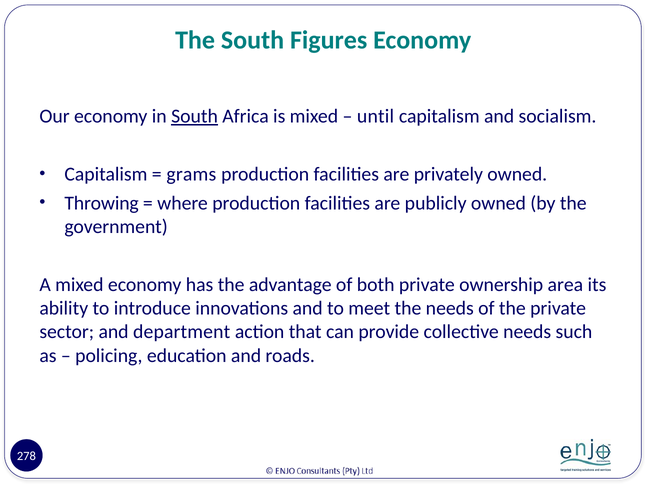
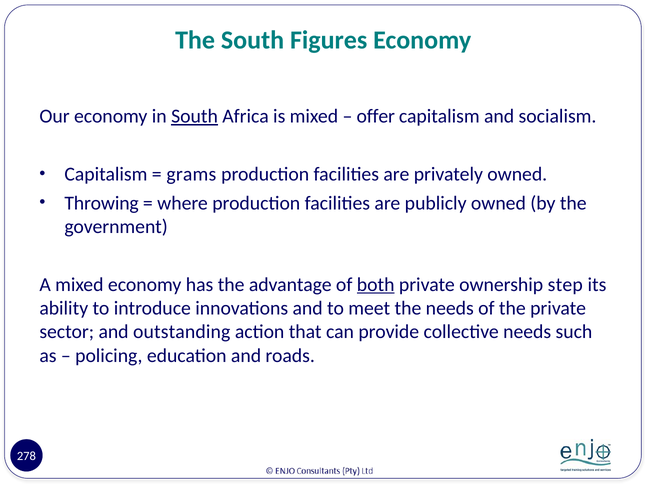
until: until -> offer
both underline: none -> present
area: area -> step
department: department -> outstanding
